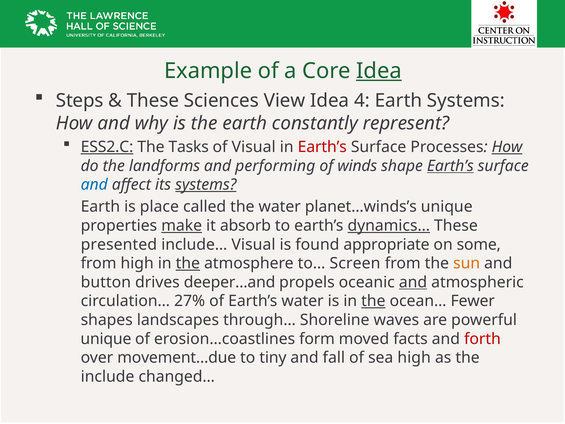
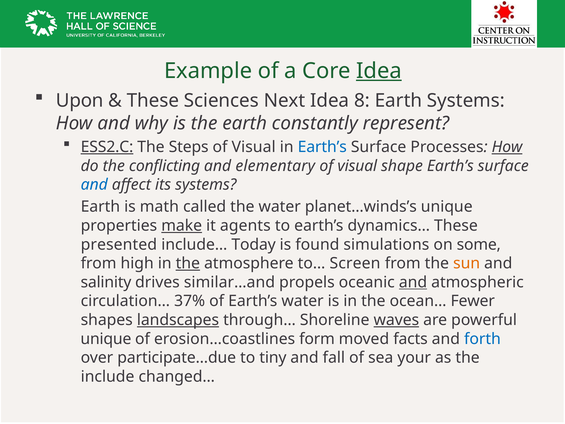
Steps: Steps -> Upon
View: View -> Next
4: 4 -> 8
Tasks: Tasks -> Steps
Earth’s at (322, 147) colour: red -> blue
landforms: landforms -> conflicting
performing: performing -> elementary
winds at (357, 166): winds -> visual
Earth’s at (450, 166) underline: present -> none
systems at (206, 185) underline: present -> none
place: place -> math
absorb: absorb -> agents
dynamics… underline: present -> none
include… Visual: Visual -> Today
appropriate: appropriate -> simulations
button: button -> salinity
deeper…and: deeper…and -> similar…and
27%: 27% -> 37%
the at (373, 301) underline: present -> none
landscapes underline: none -> present
waves underline: none -> present
forth colour: red -> blue
movement…due: movement…due -> participate…due
sea high: high -> your
